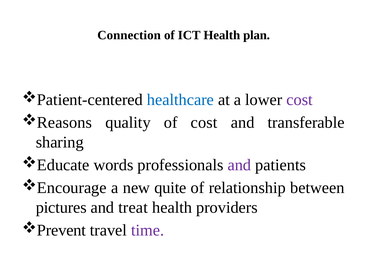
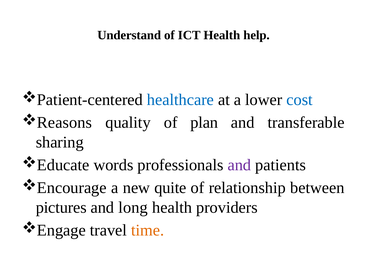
Connection: Connection -> Understand
plan: plan -> help
cost at (300, 100) colour: purple -> blue
of cost: cost -> plan
treat: treat -> long
Prevent: Prevent -> Engage
time colour: purple -> orange
